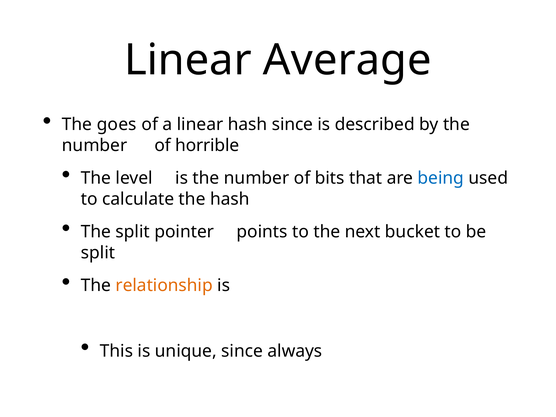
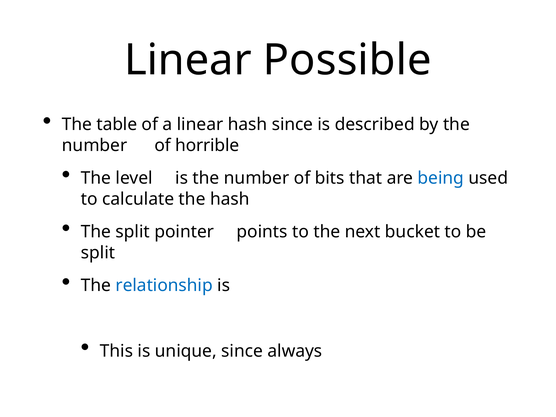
Average: Average -> Possible
goes: goes -> table
relationship colour: orange -> blue
